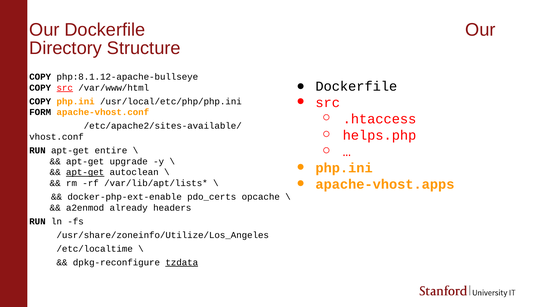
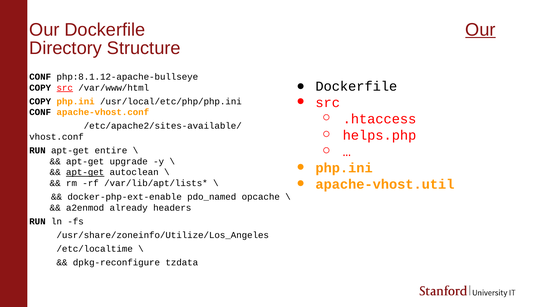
Our at (480, 30) underline: none -> present
COPY at (40, 77): COPY -> CONF
FORM at (40, 112): FORM -> CONF
apache-vhost.apps: apache-vhost.apps -> apache-vhost.util
pdo_certs: pdo_certs -> pdo_named
tzdata underline: present -> none
